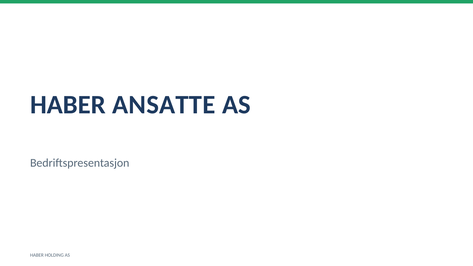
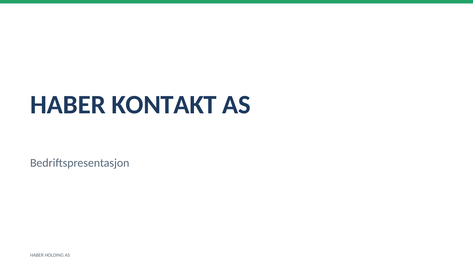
ANSATTE: ANSATTE -> KONTAKT
